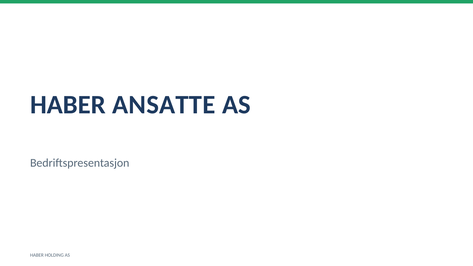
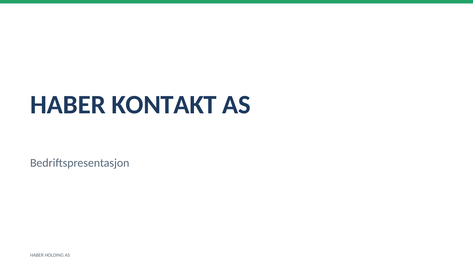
ANSATTE: ANSATTE -> KONTAKT
